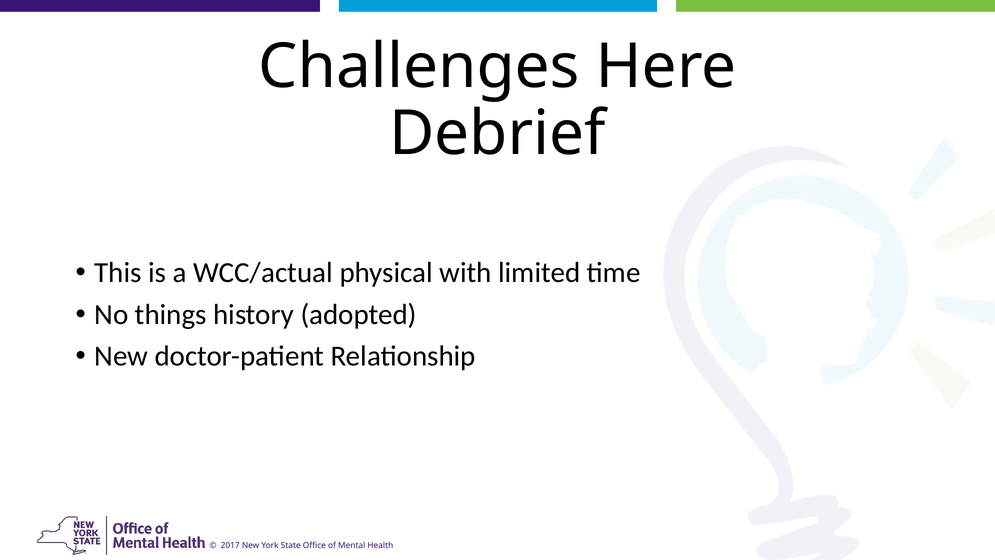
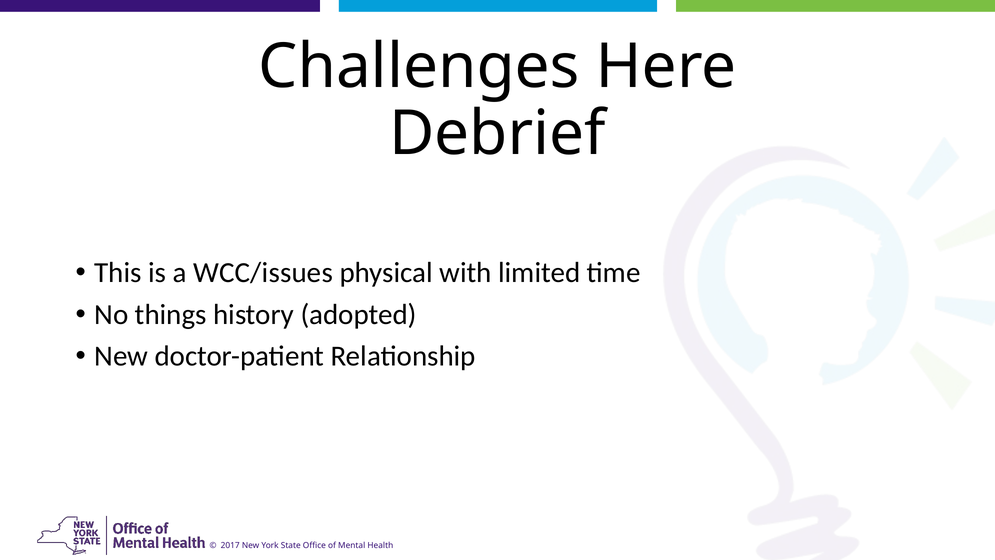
WCC/actual: WCC/actual -> WCC/issues
